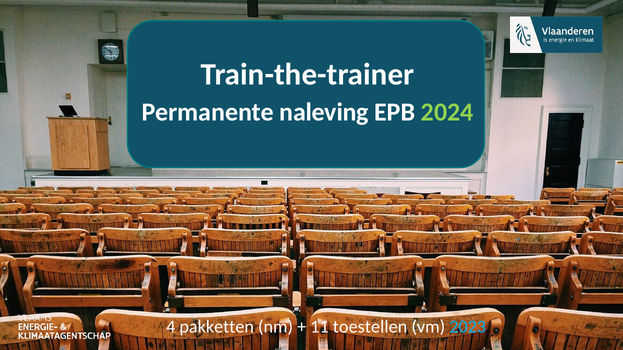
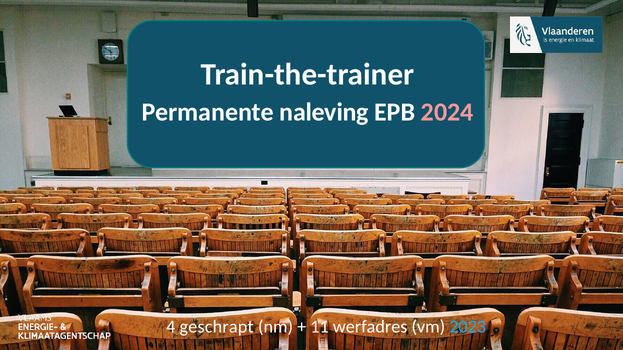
2024 colour: light green -> pink
pakketten: pakketten -> geschrapt
toestellen: toestellen -> werfadres
